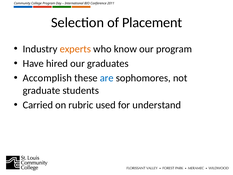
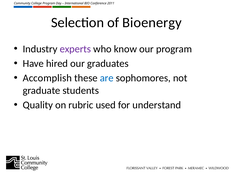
Placement: Placement -> Bioenergy
experts colour: orange -> purple
Carried: Carried -> Quality
